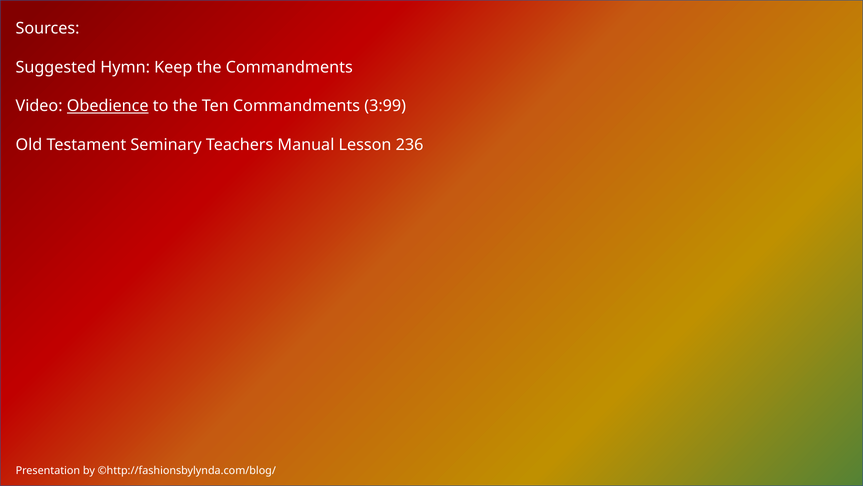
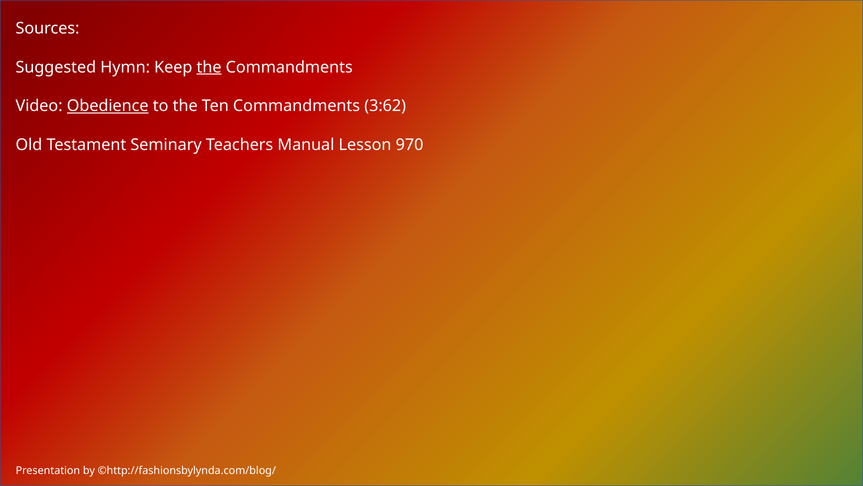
the at (209, 67) underline: none -> present
3:99: 3:99 -> 3:62
236: 236 -> 970
